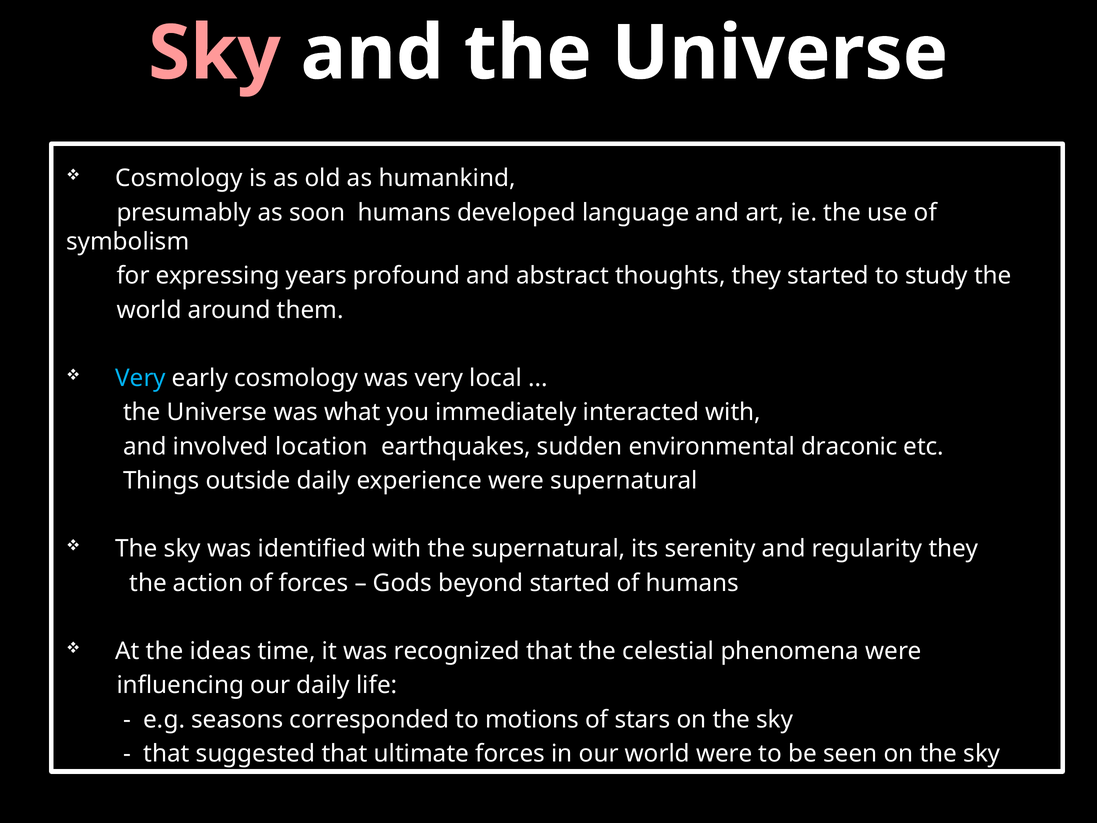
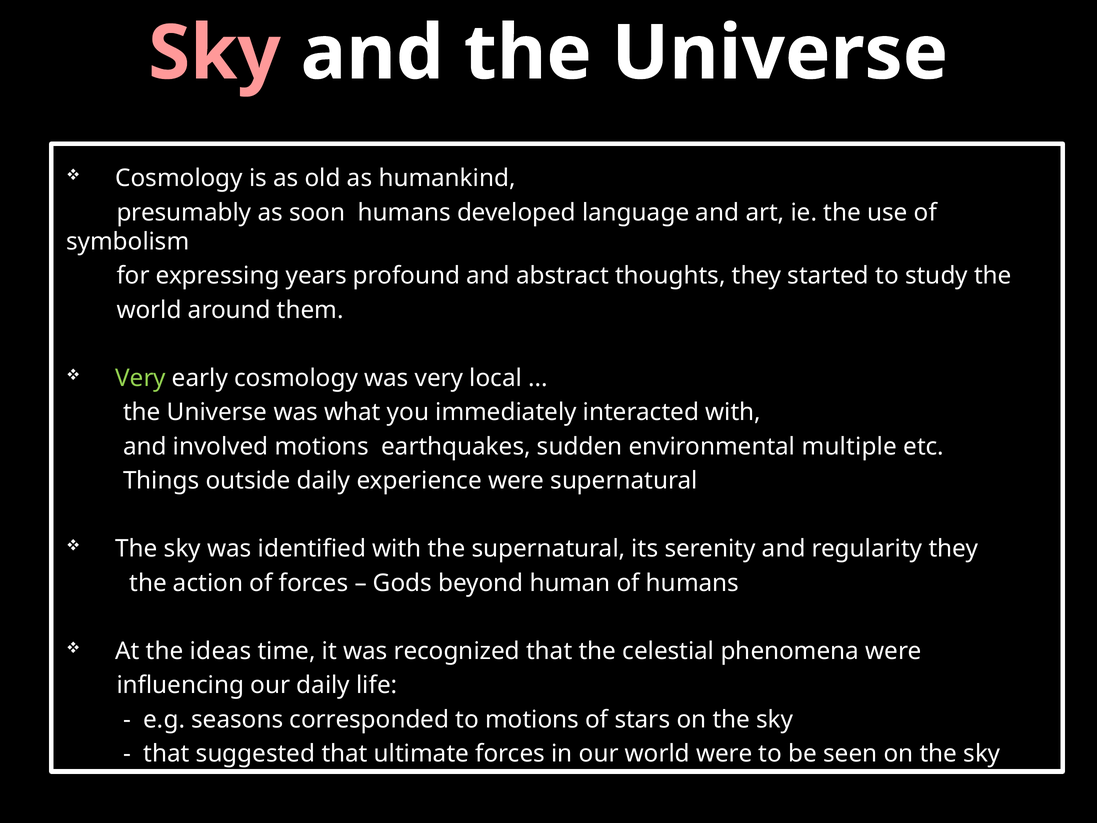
Very at (141, 378) colour: light blue -> light green
involved location: location -> motions
draconic: draconic -> multiple
beyond started: started -> human
